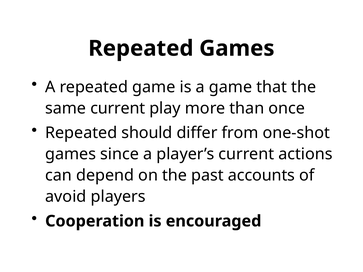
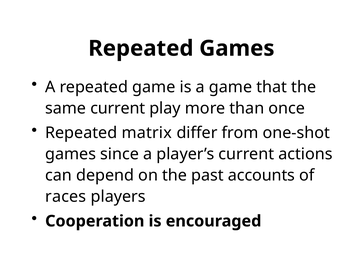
should: should -> matrix
avoid: avoid -> races
